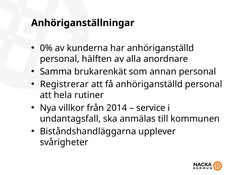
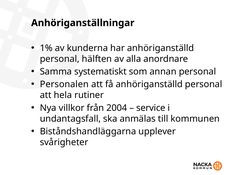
0%: 0% -> 1%
brukarenkät: brukarenkät -> systematiskt
Registrerar: Registrerar -> Personalen
2014: 2014 -> 2004
